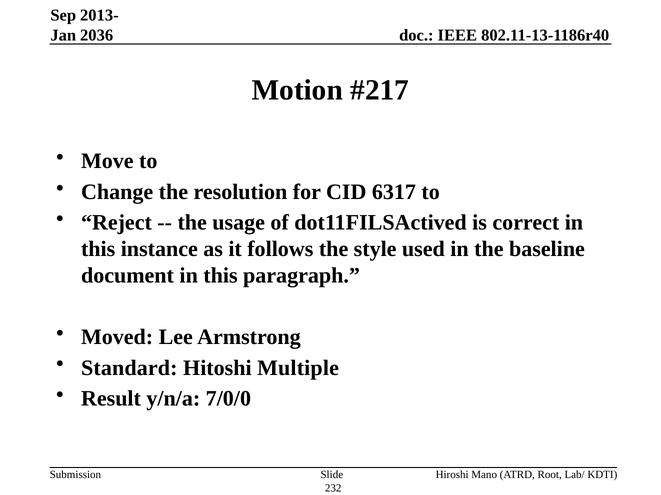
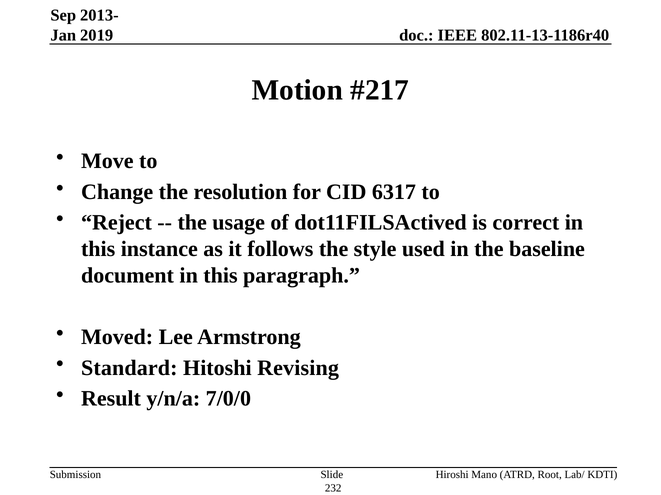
2036: 2036 -> 2019
Multiple: Multiple -> Revising
